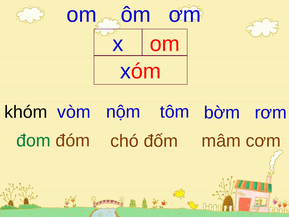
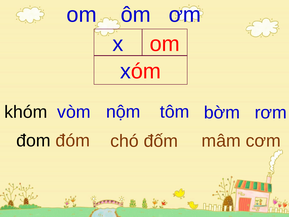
đom colour: green -> black
